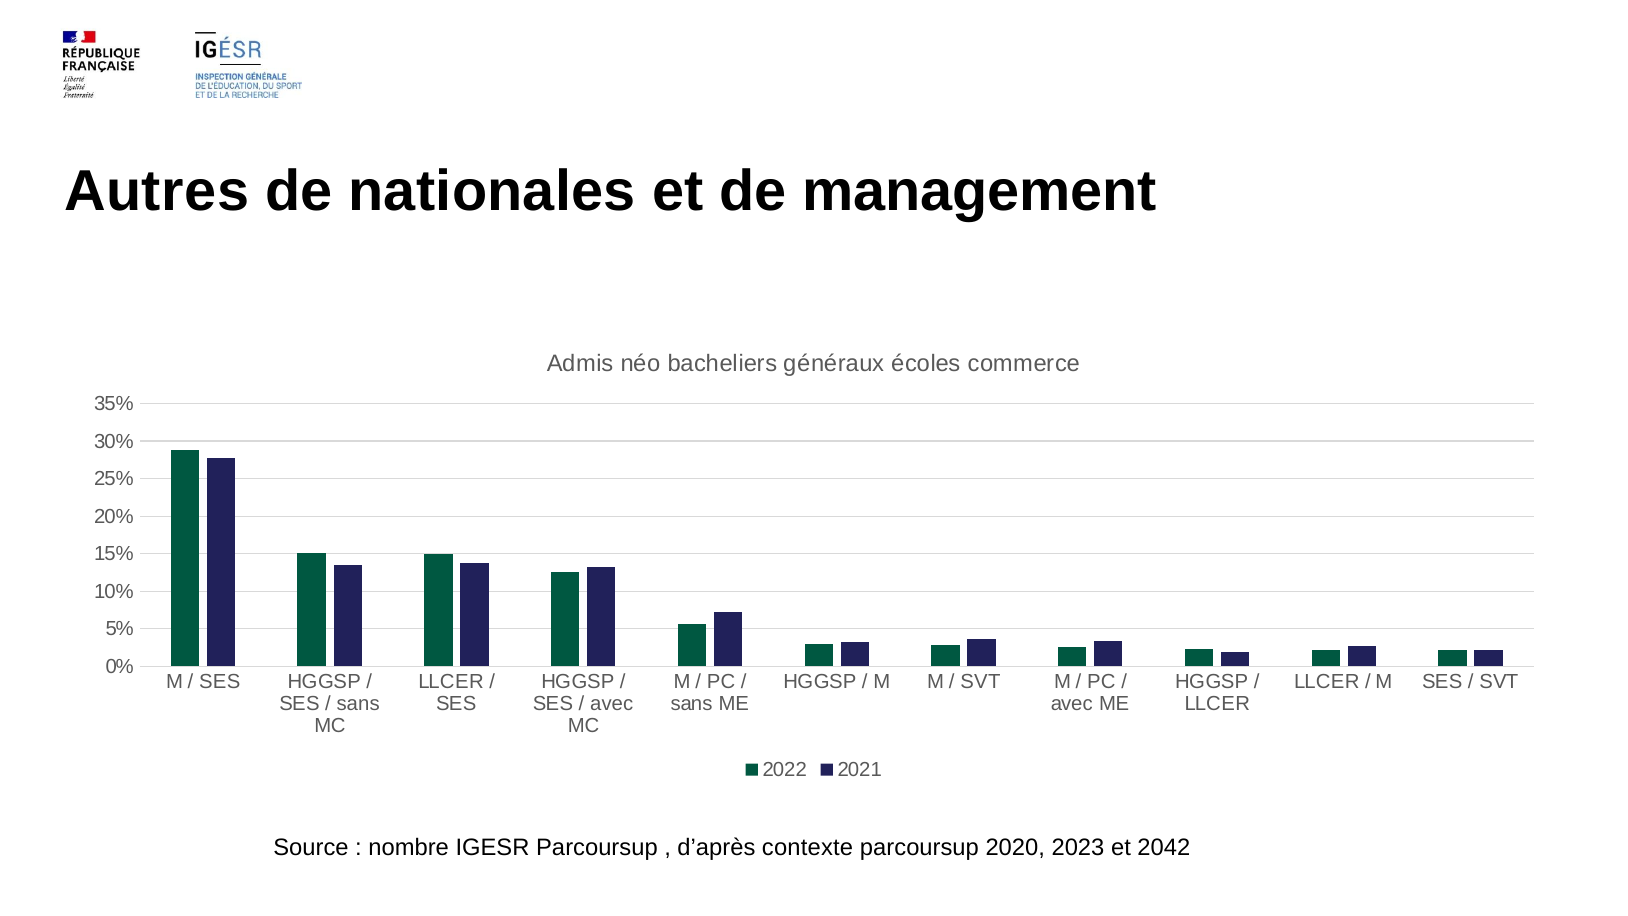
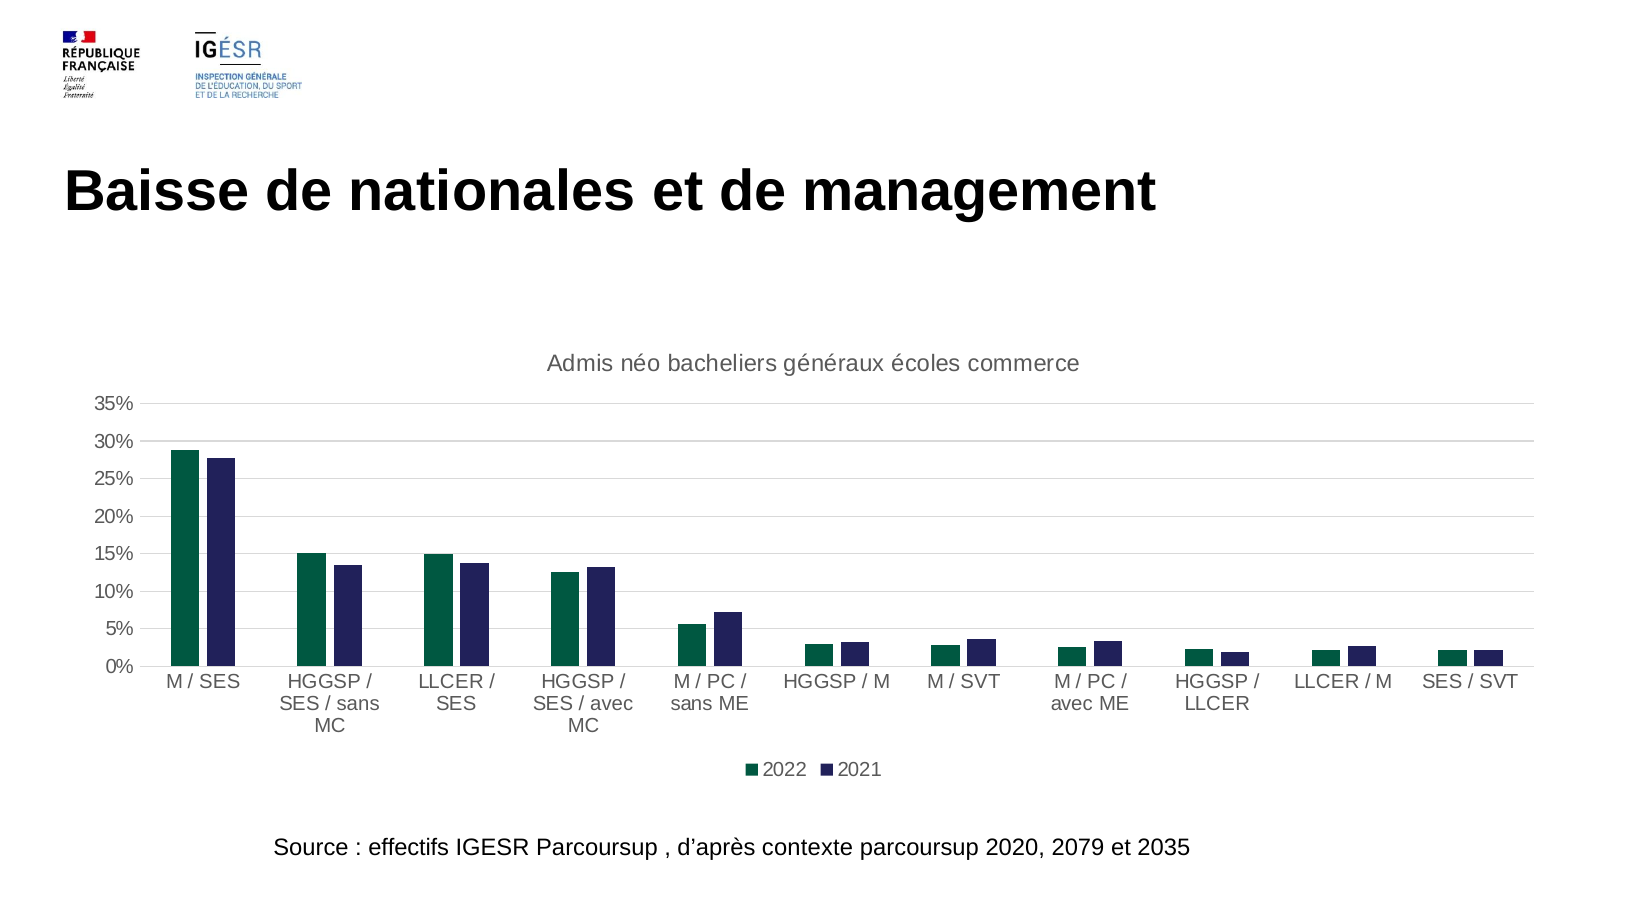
Autres: Autres -> Baisse
nombre: nombre -> effectifs
2023: 2023 -> 2079
2042: 2042 -> 2035
